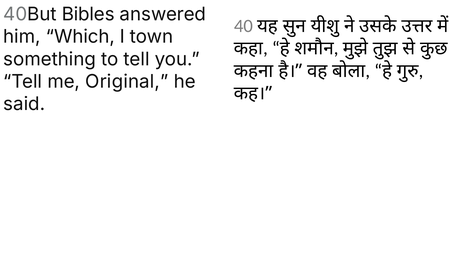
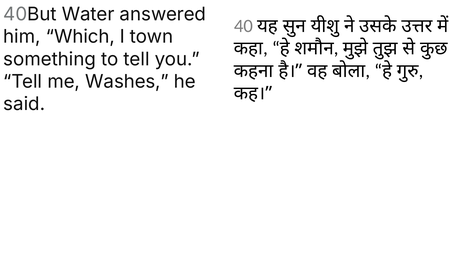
Bibles: Bibles -> Water
Original: Original -> Washes
